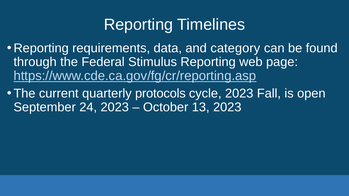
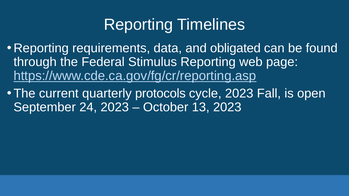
category: category -> obligated
